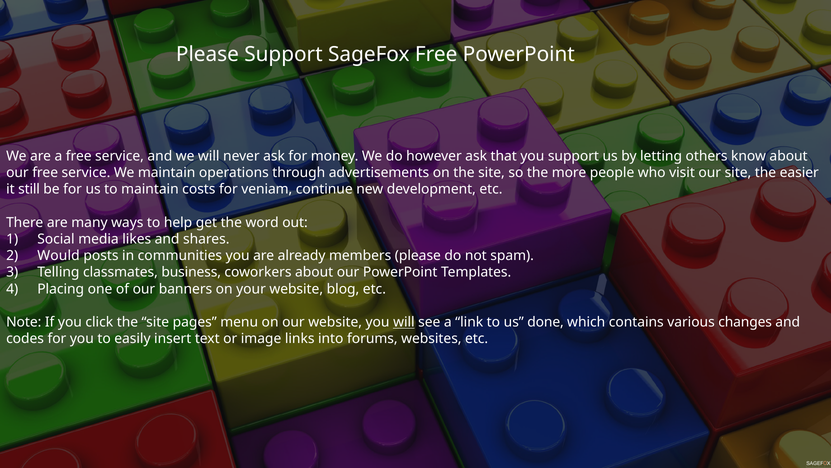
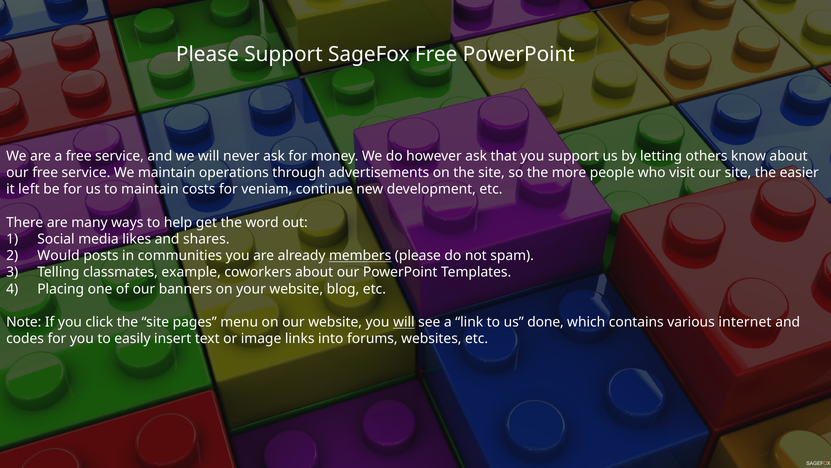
still: still -> left
members underline: none -> present
business: business -> example
changes: changes -> internet
